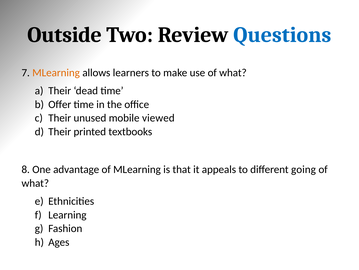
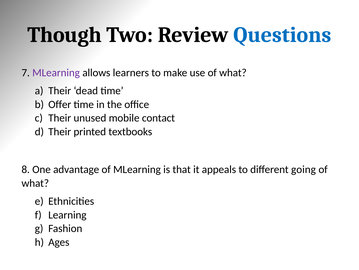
Outside: Outside -> Though
MLearning at (56, 72) colour: orange -> purple
viewed: viewed -> contact
